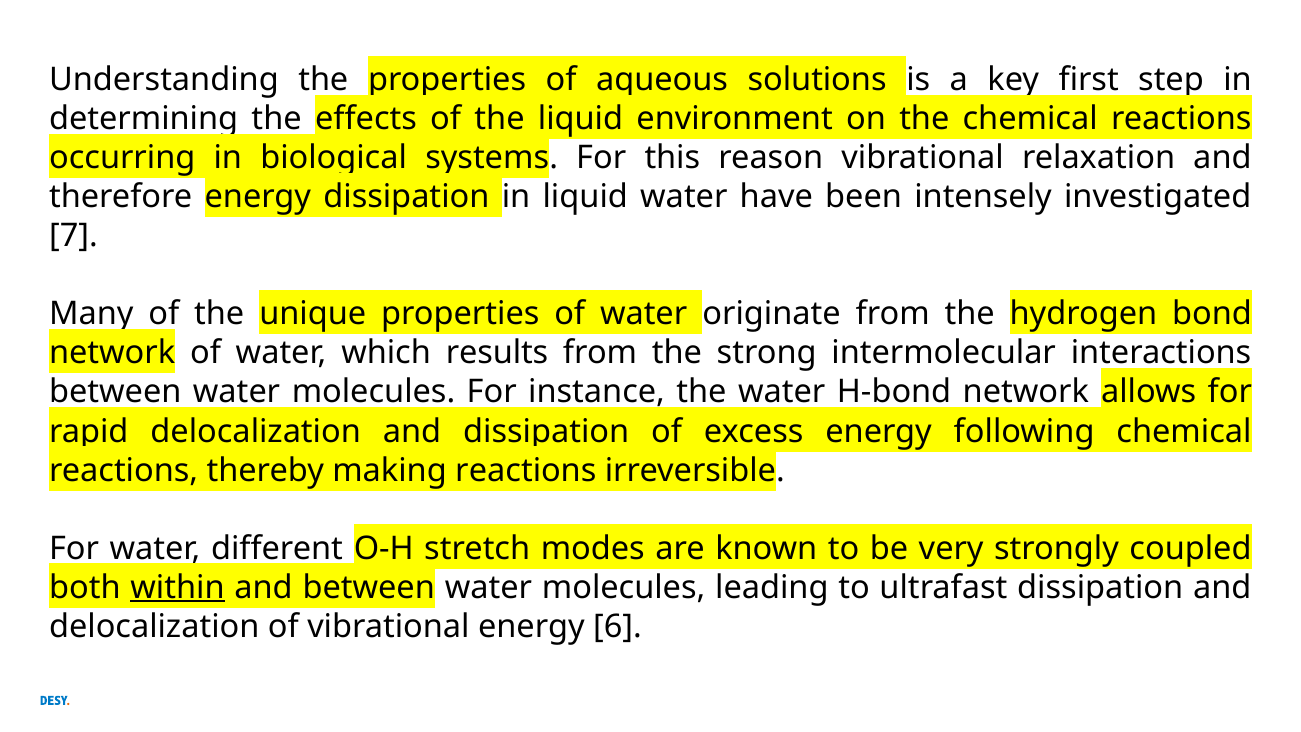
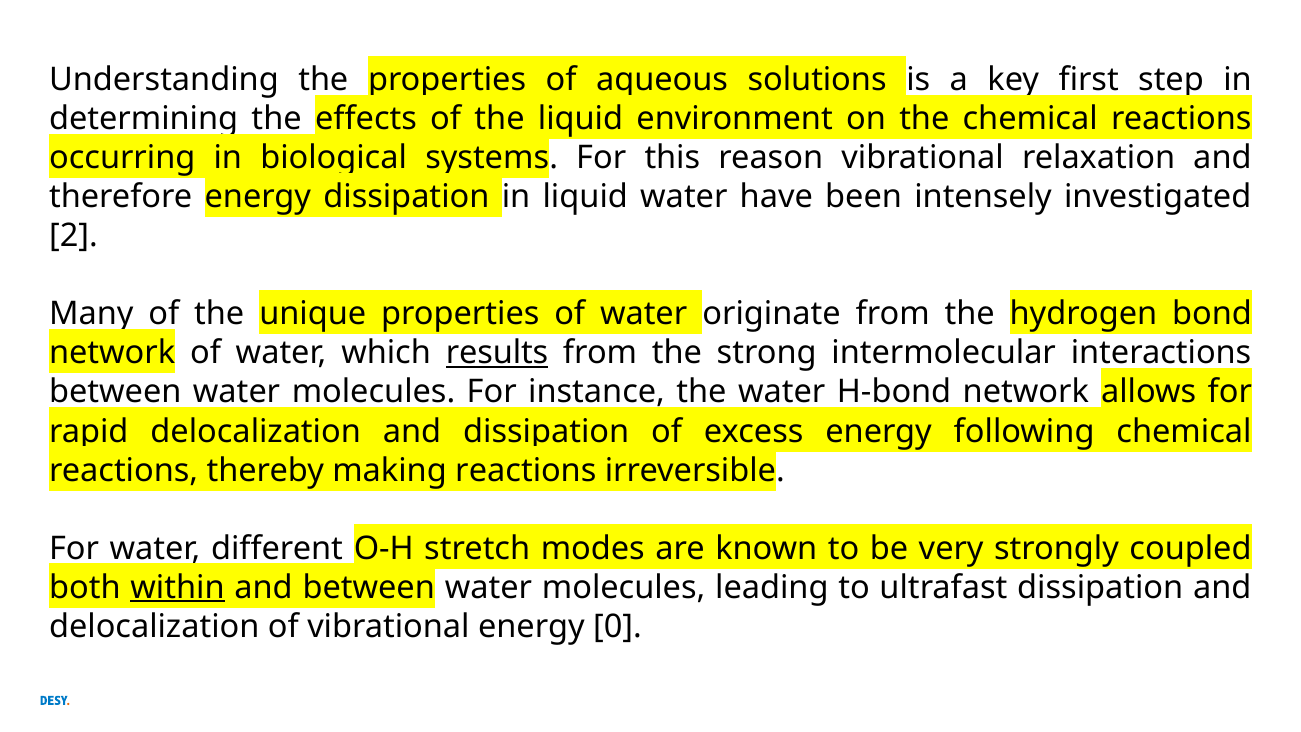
7: 7 -> 2
results underline: none -> present
6: 6 -> 0
